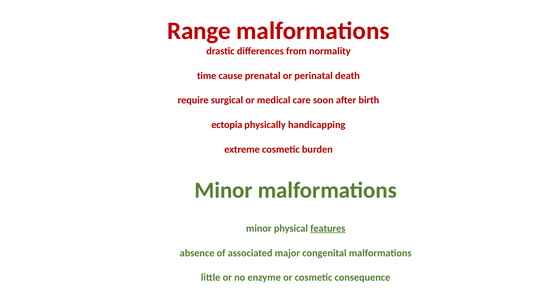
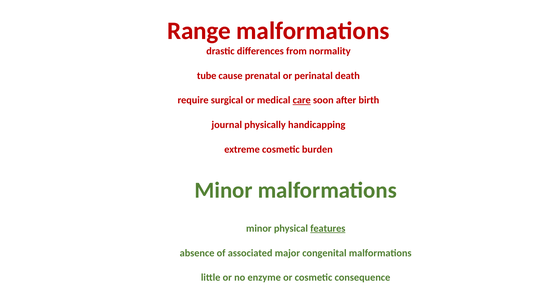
time: time -> tube
care underline: none -> present
ectopia: ectopia -> journal
